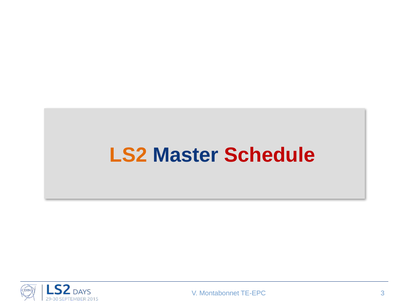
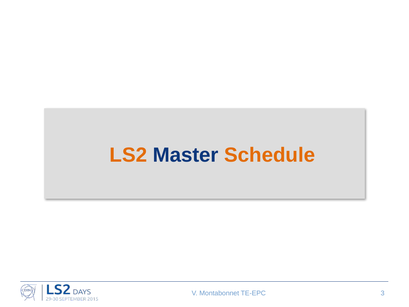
Schedule colour: red -> orange
